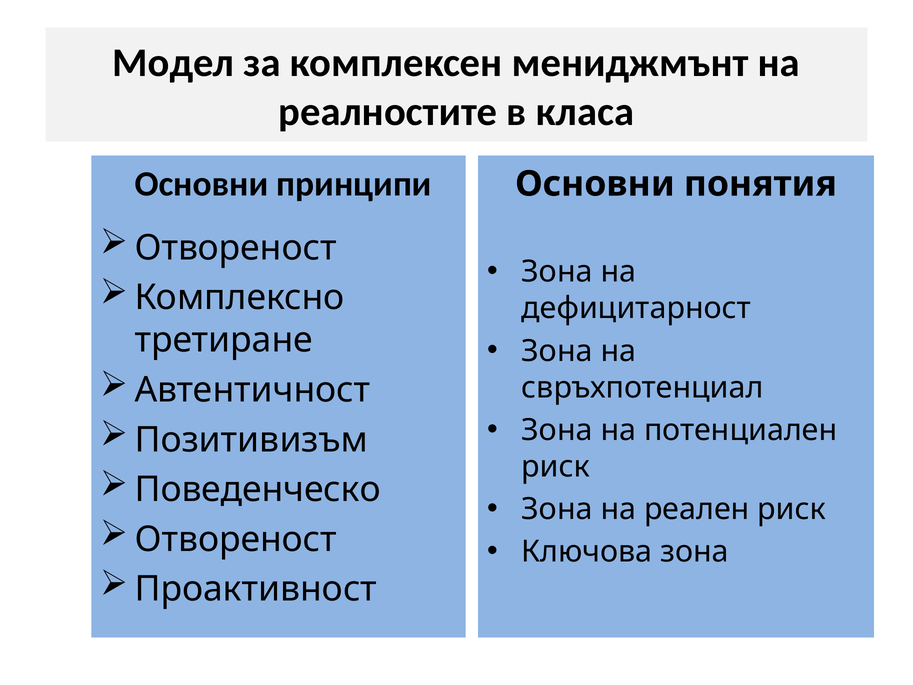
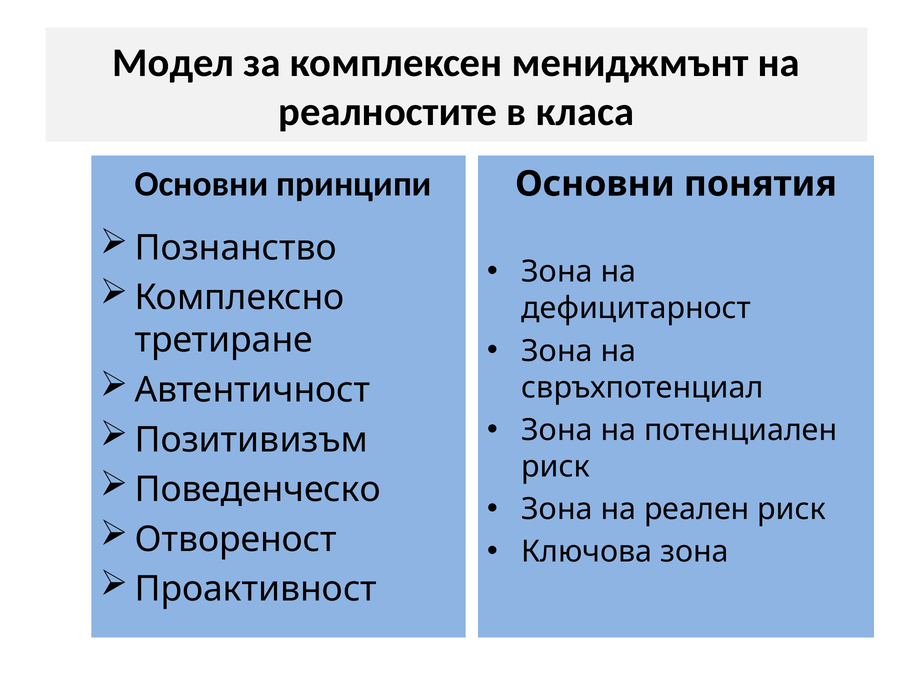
Отвореност at (236, 248): Отвореност -> Познанство
